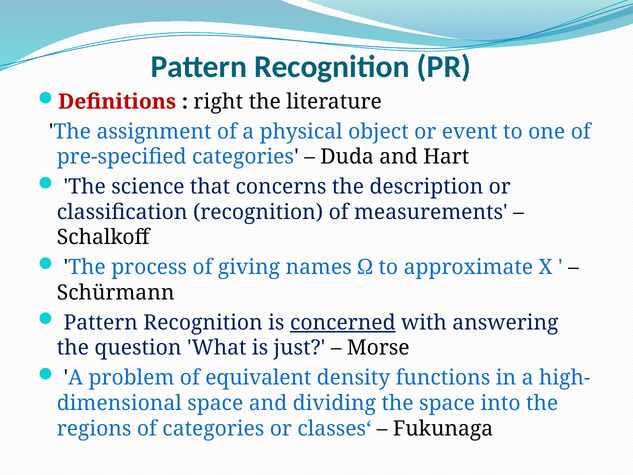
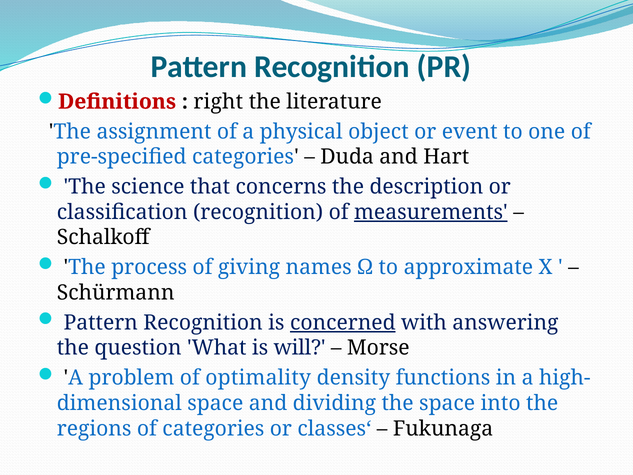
measurements underline: none -> present
just: just -> will
equivalent: equivalent -> optimality
